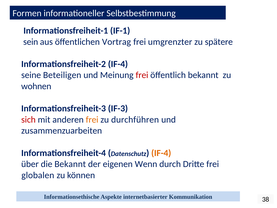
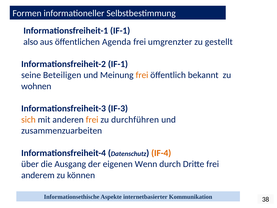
sein: sein -> also
Vortrag: Vortrag -> Agenda
spätere: spätere -> gestellt
Informationsfreiheit-2 IF-4: IF-4 -> IF-1
frei at (142, 75) colour: red -> orange
sich colour: red -> orange
die Bekannt: Bekannt -> Ausgang
globalen: globalen -> anderem
